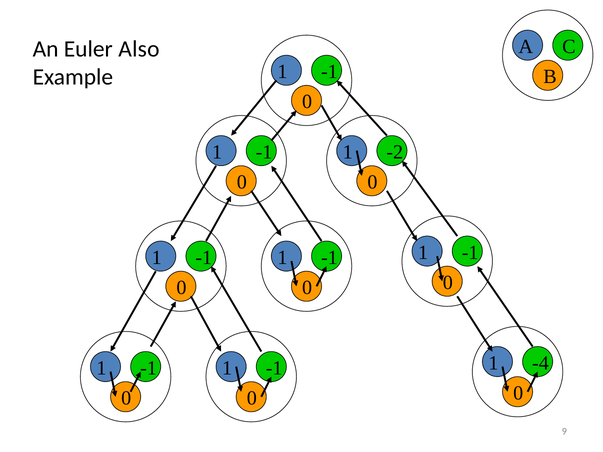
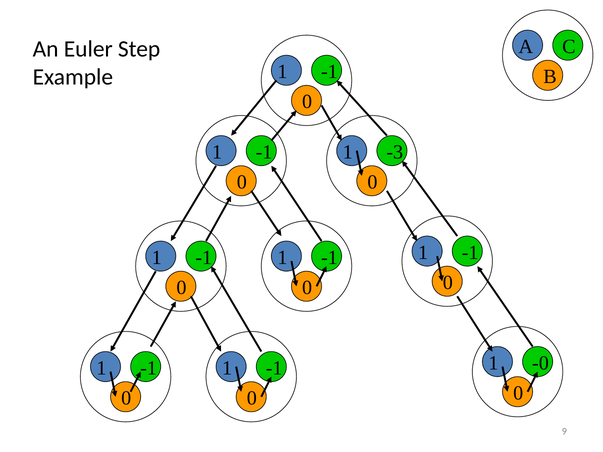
Also: Also -> Step
-2: -2 -> -3
-4: -4 -> -0
